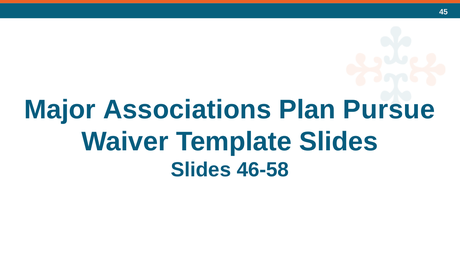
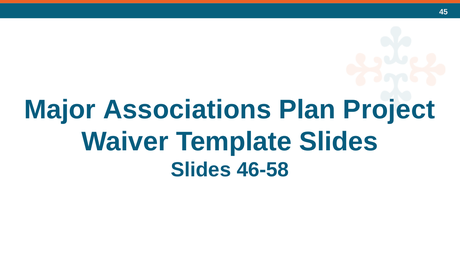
Pursue: Pursue -> Project
